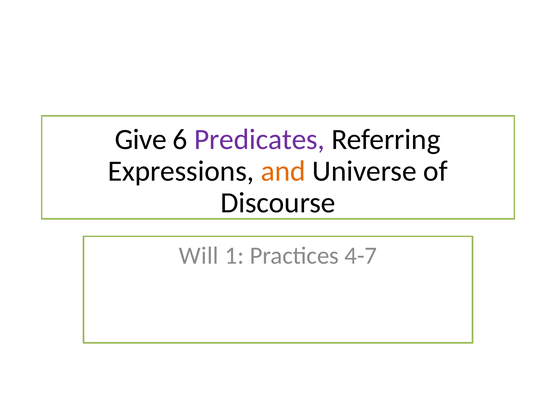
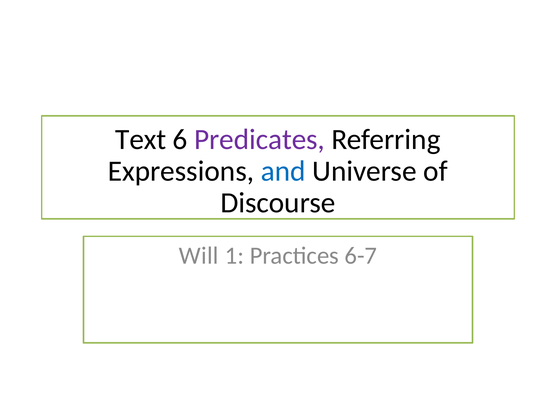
Give: Give -> Text
and colour: orange -> blue
4-7: 4-7 -> 6-7
